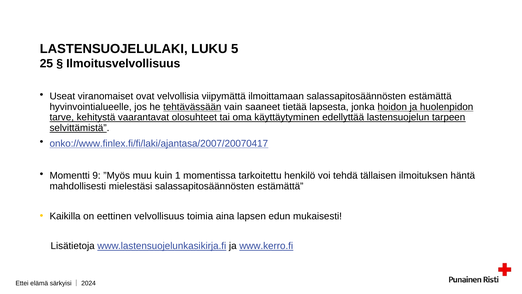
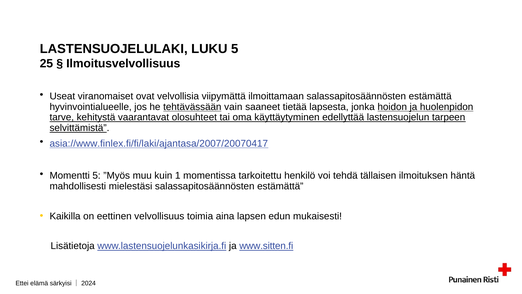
onko://www.finlex.fi/fi/laki/ajantasa/2007/20070417: onko://www.finlex.fi/fi/laki/ajantasa/2007/20070417 -> asia://www.finlex.fi/fi/laki/ajantasa/2007/20070417
Momentti 9: 9 -> 5
www.kerro.fi: www.kerro.fi -> www.sitten.fi
